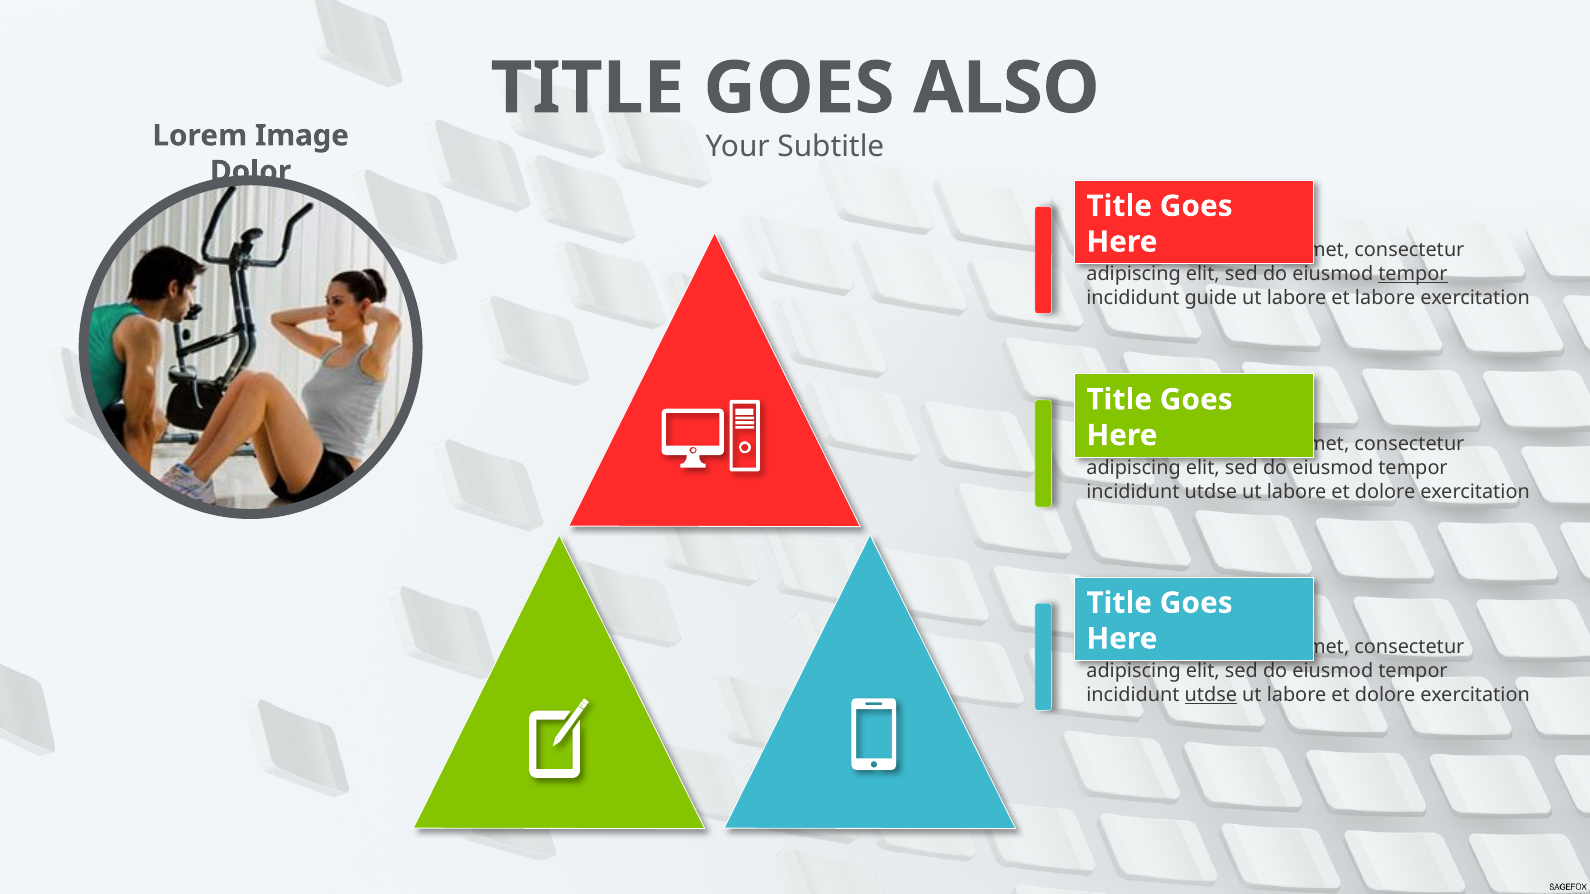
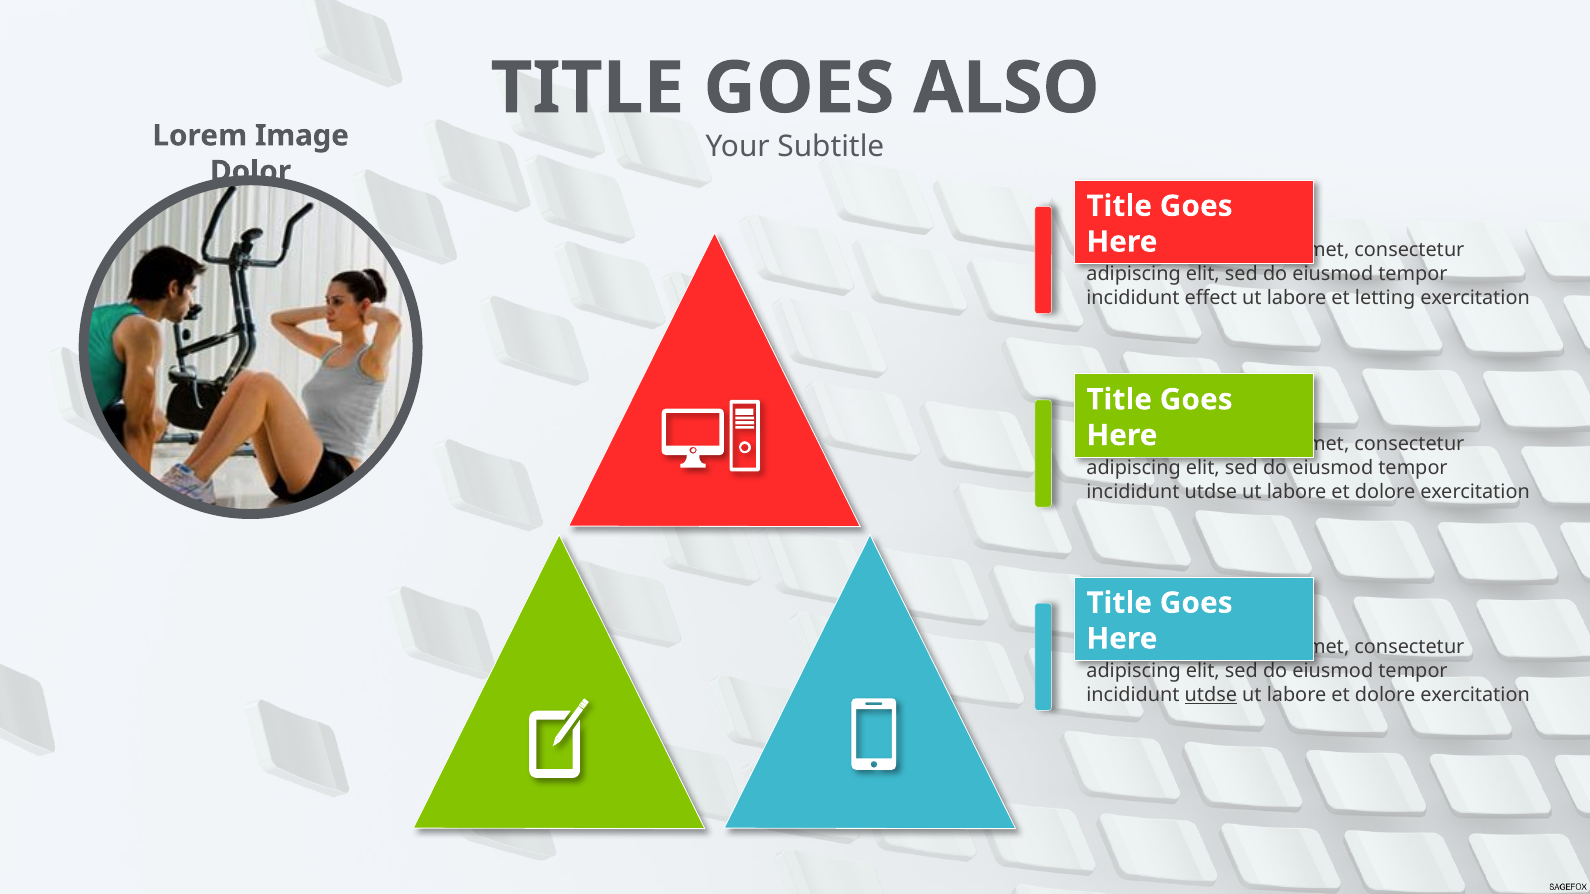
tempor at (1413, 274) underline: present -> none
guide: guide -> effect
et labore: labore -> letting
